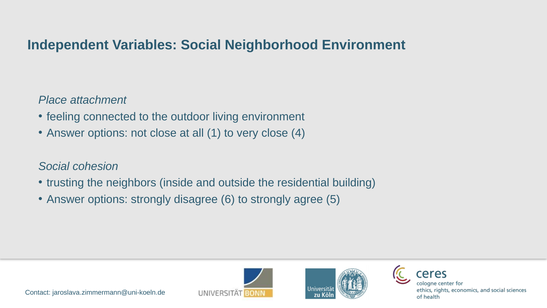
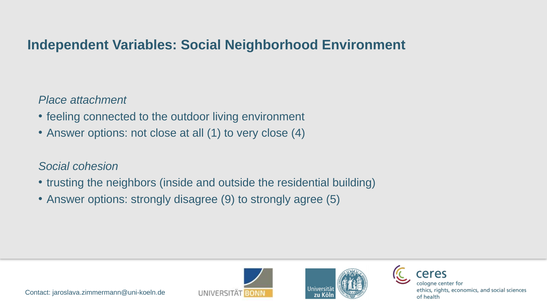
6: 6 -> 9
